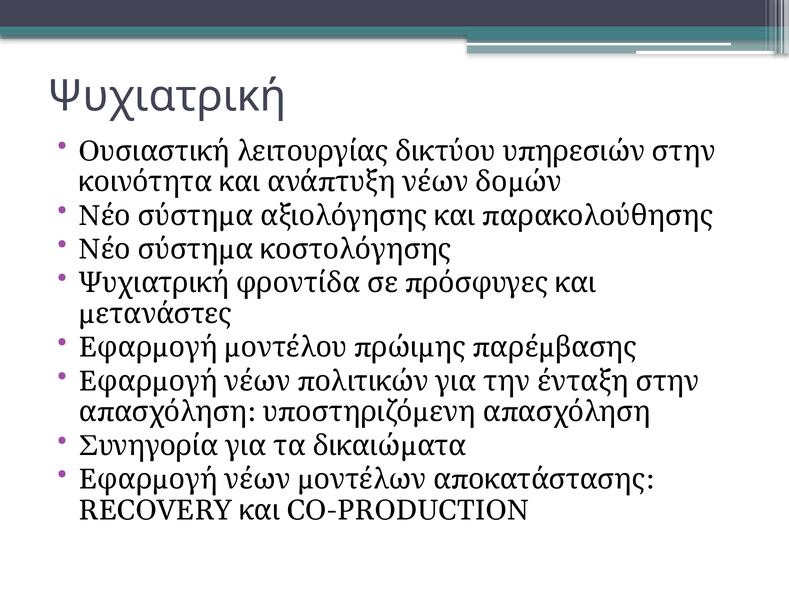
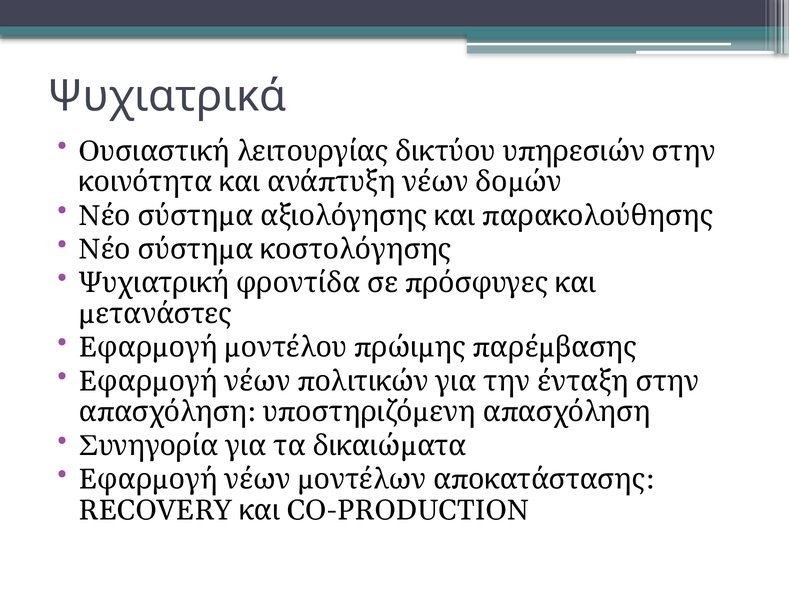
Ψυχιατρική: Ψυχιατρική -> Ψυχιατρικά
